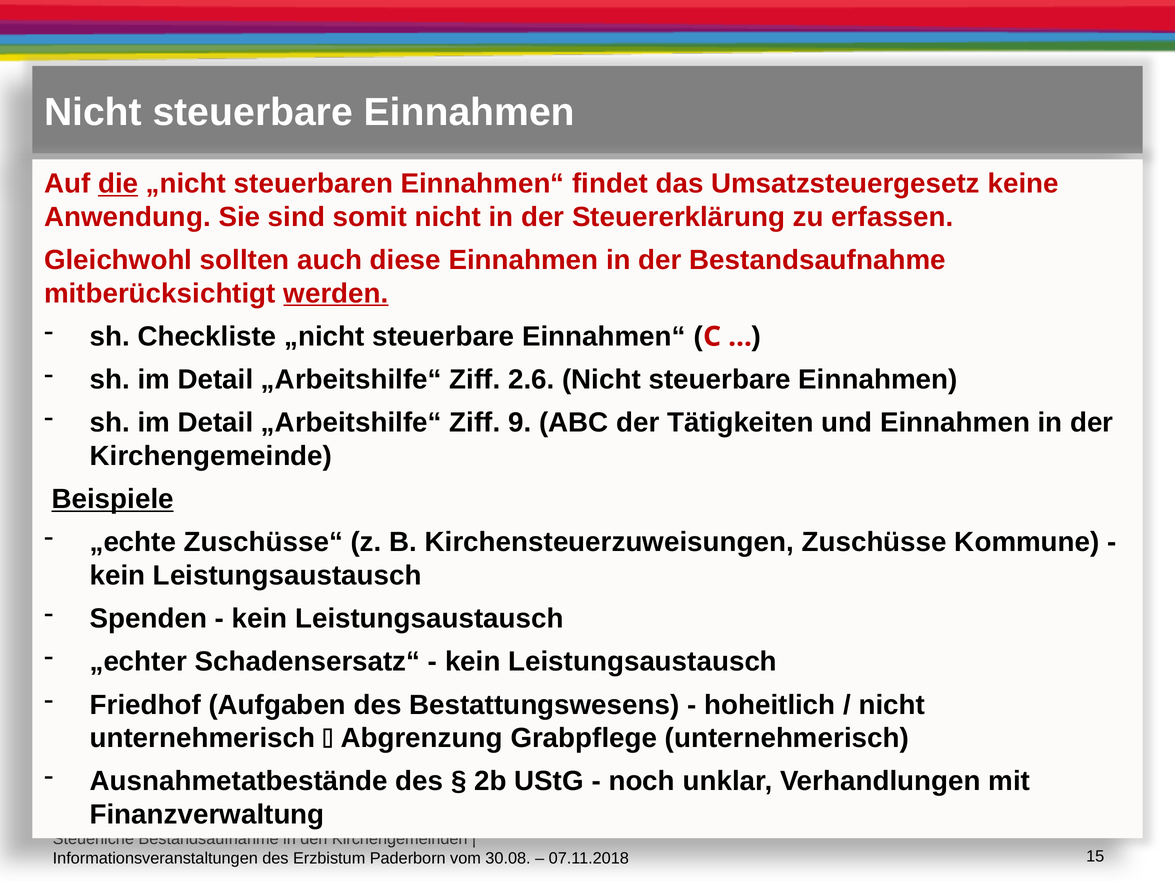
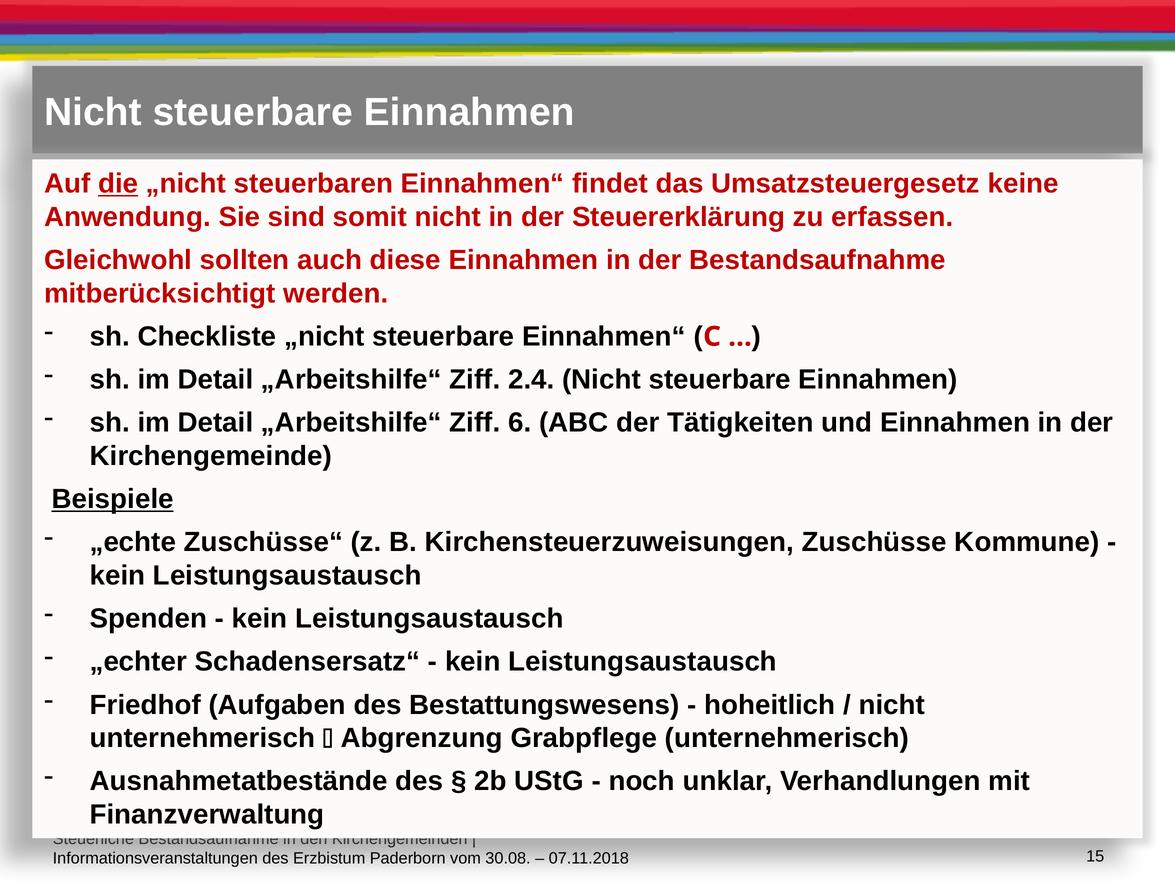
werden underline: present -> none
2.6: 2.6 -> 2.4
9: 9 -> 6
